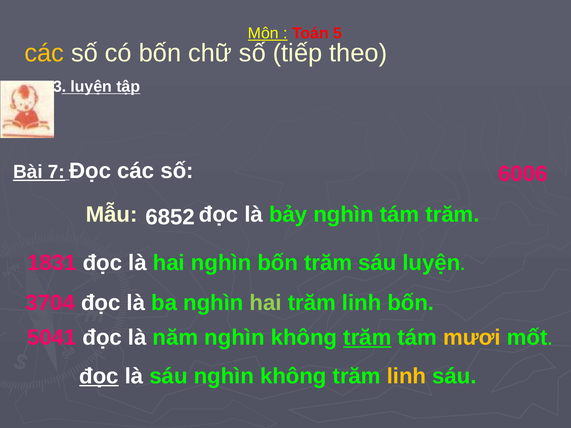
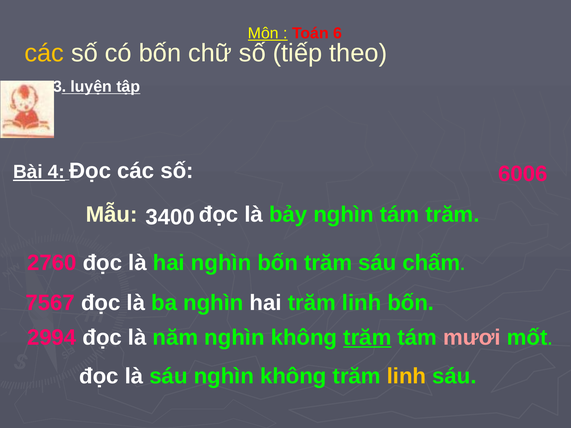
5: 5 -> 6
7: 7 -> 4
6852: 6852 -> 3400
1831: 1831 -> 2760
sáu luyện: luyện -> chấm
3704: 3704 -> 7567
hai at (266, 303) colour: light green -> white
5041: 5041 -> 2994
mươi colour: yellow -> pink
đọc at (99, 376) underline: present -> none
